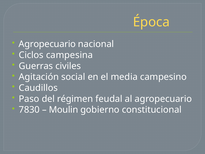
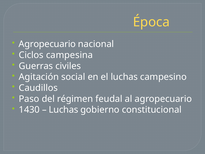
el media: media -> luchas
7830: 7830 -> 1430
Moulin at (64, 110): Moulin -> Luchas
